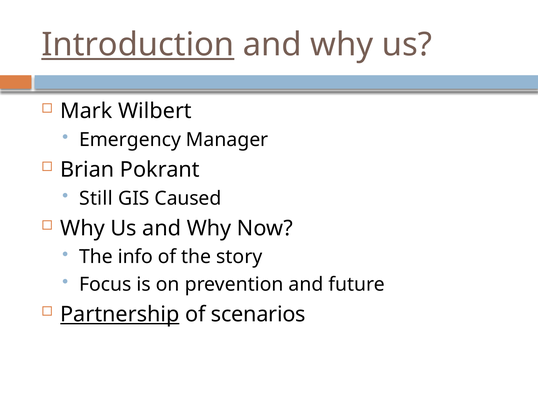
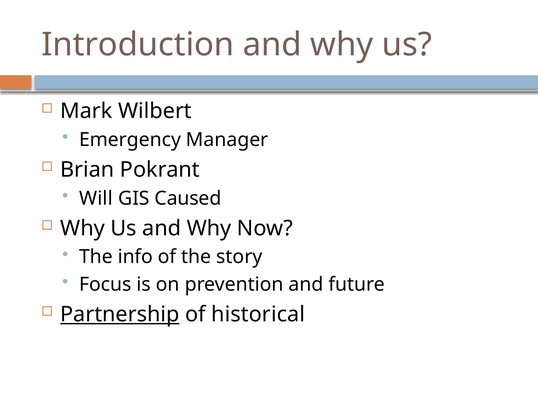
Introduction underline: present -> none
Still: Still -> Will
scenarios: scenarios -> historical
